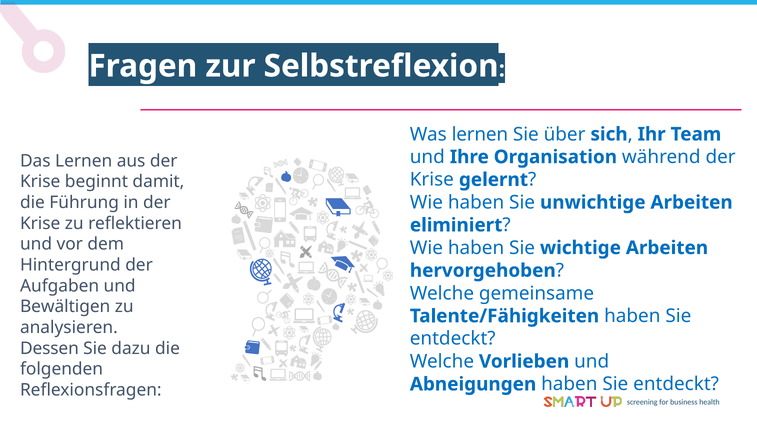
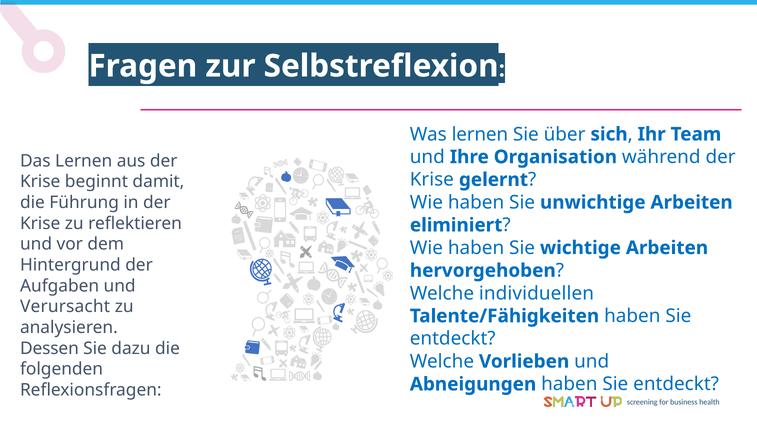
gemeinsame: gemeinsame -> individuellen
Bewältigen: Bewältigen -> Verursacht
